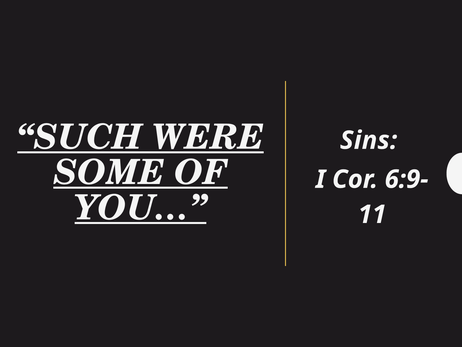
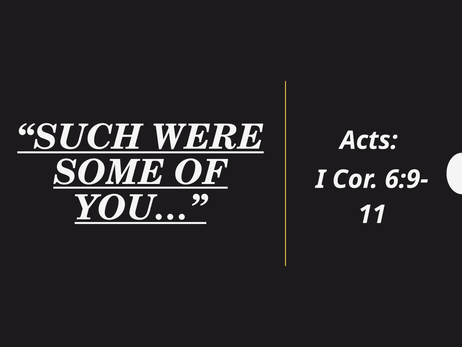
Sins: Sins -> Acts
